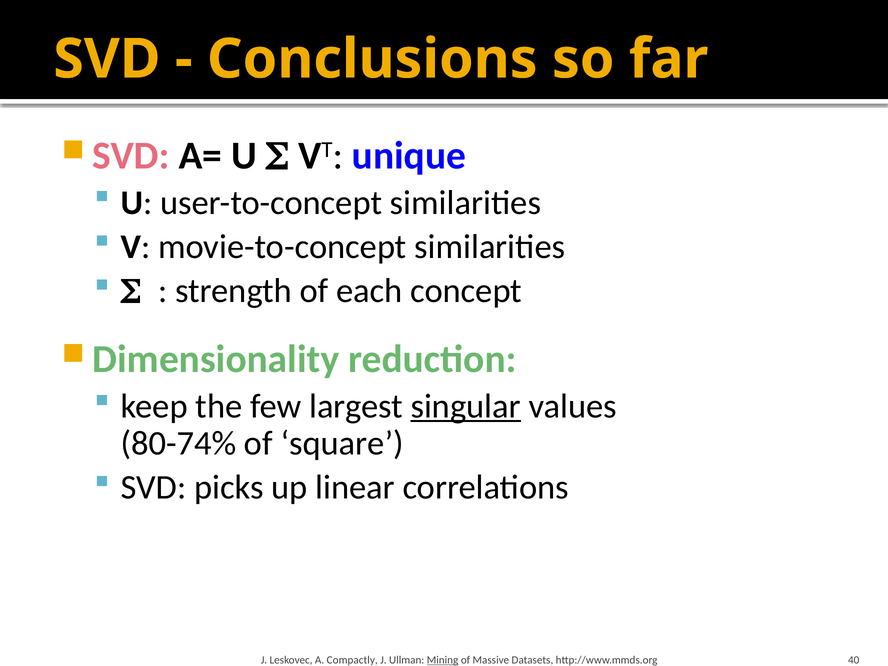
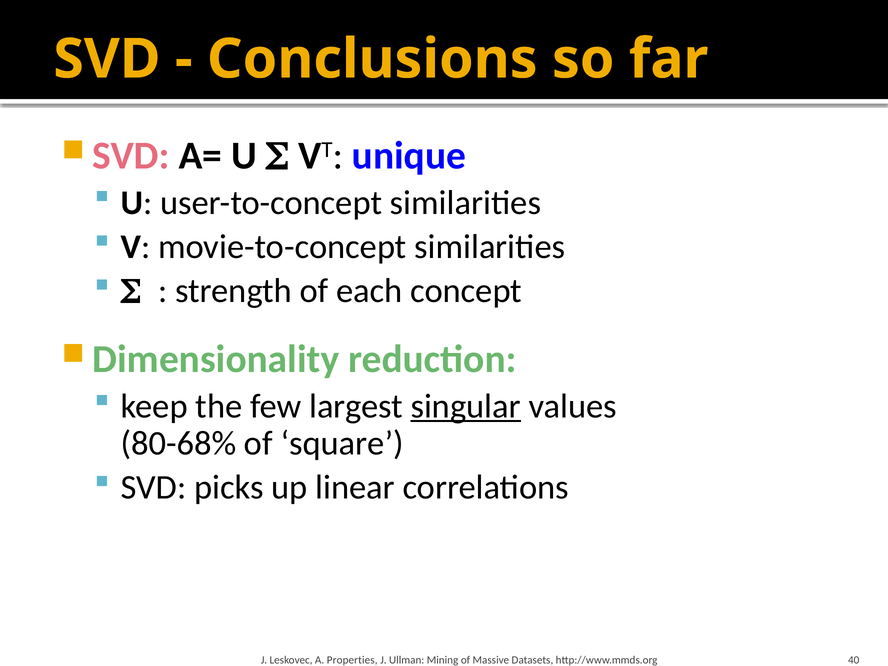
80-74%: 80-74% -> 80-68%
Compactly: Compactly -> Properties
Mining underline: present -> none
